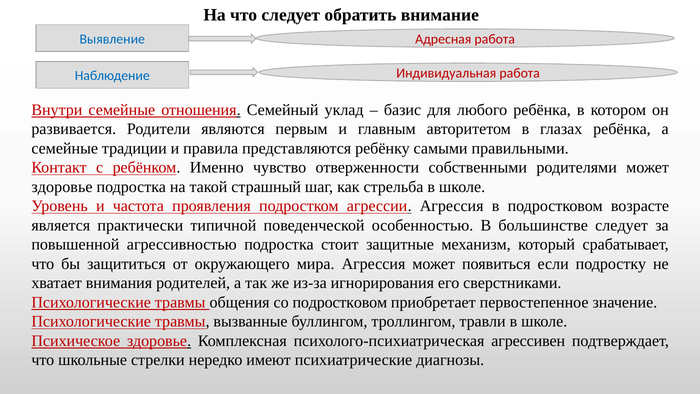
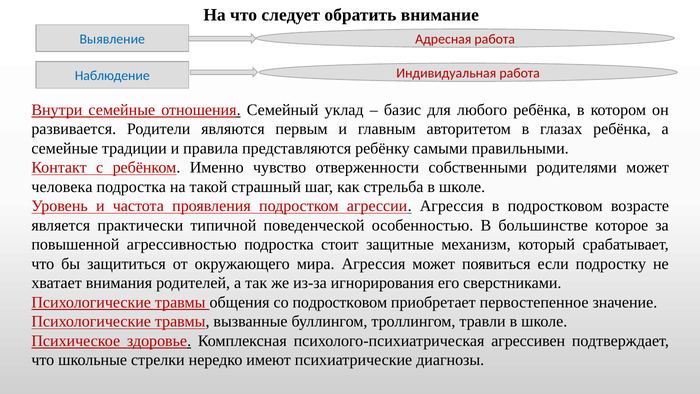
здоровье at (62, 187): здоровье -> человека
большинстве следует: следует -> которое
